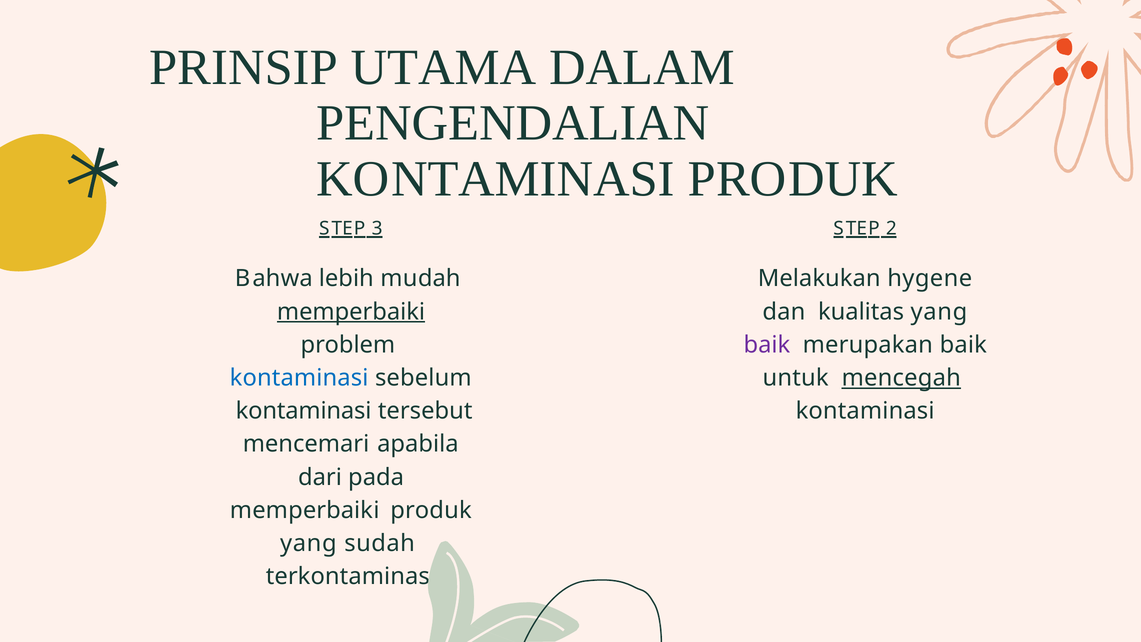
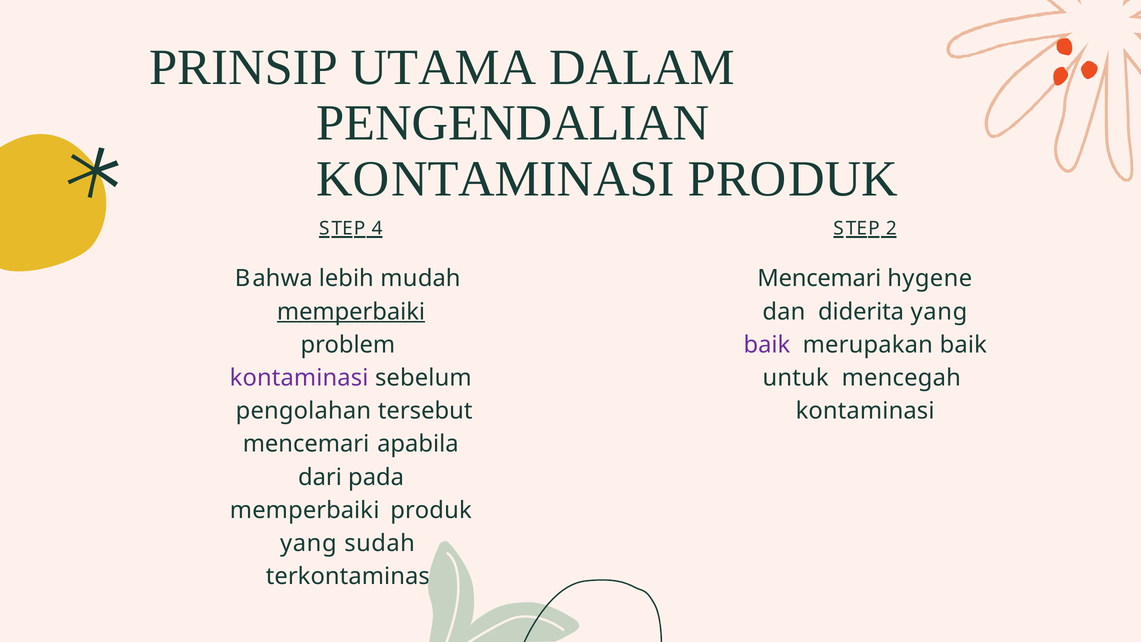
3: 3 -> 4
Melakukan at (819, 279): Melakukan -> Mencemari
kualitas: kualitas -> diderita
kontaminasi at (299, 378) colour: blue -> purple
mencegah underline: present -> none
kontaminasi at (304, 411): kontaminasi -> pengolahan
